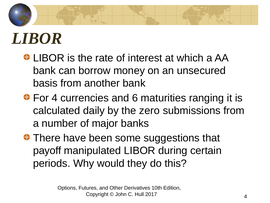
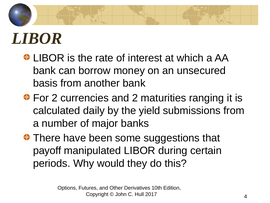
For 4: 4 -> 2
and 6: 6 -> 2
zero: zero -> yield
